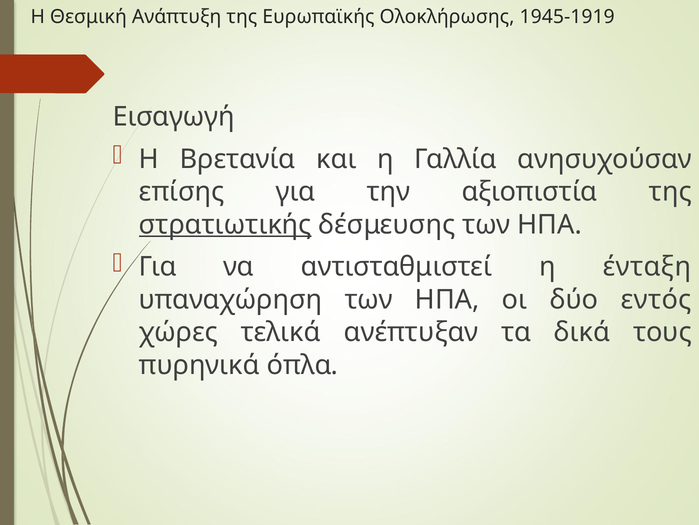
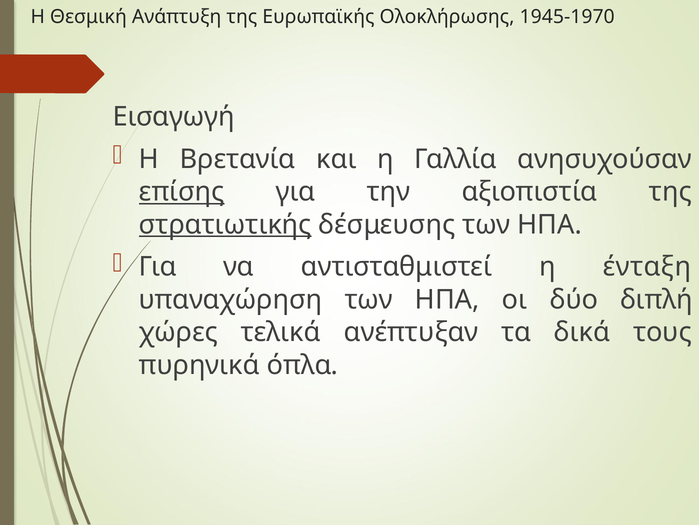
1945-1919: 1945-1919 -> 1945-1970
επίσης underline: none -> present
εντός: εντός -> διπλή
